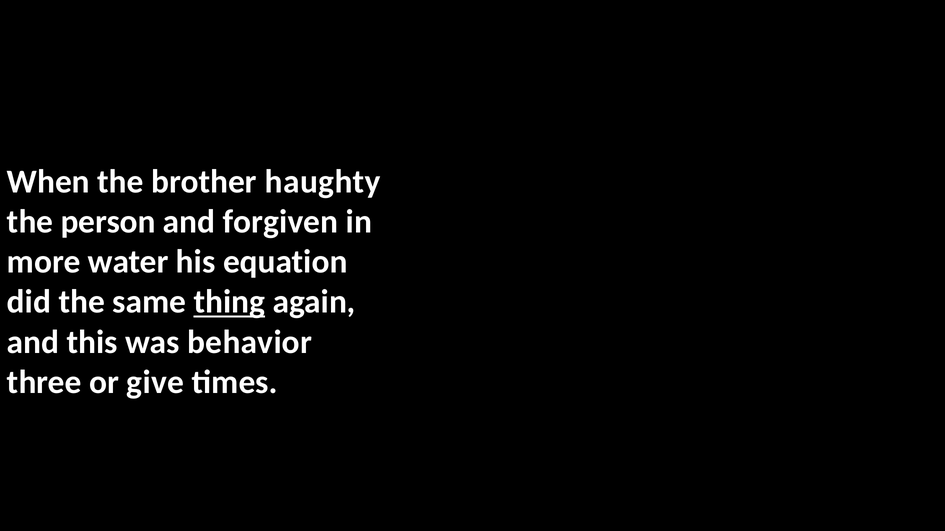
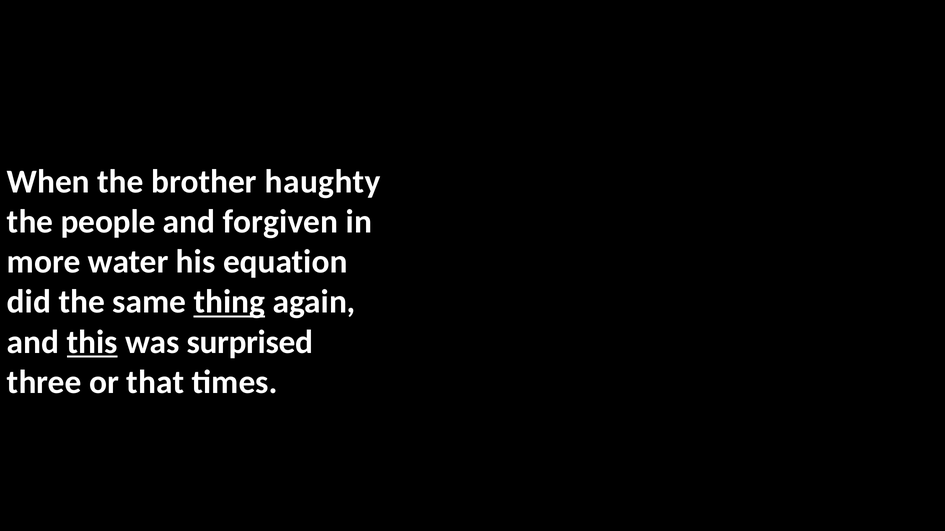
person: person -> people
this underline: none -> present
behavior: behavior -> surprised
give: give -> that
